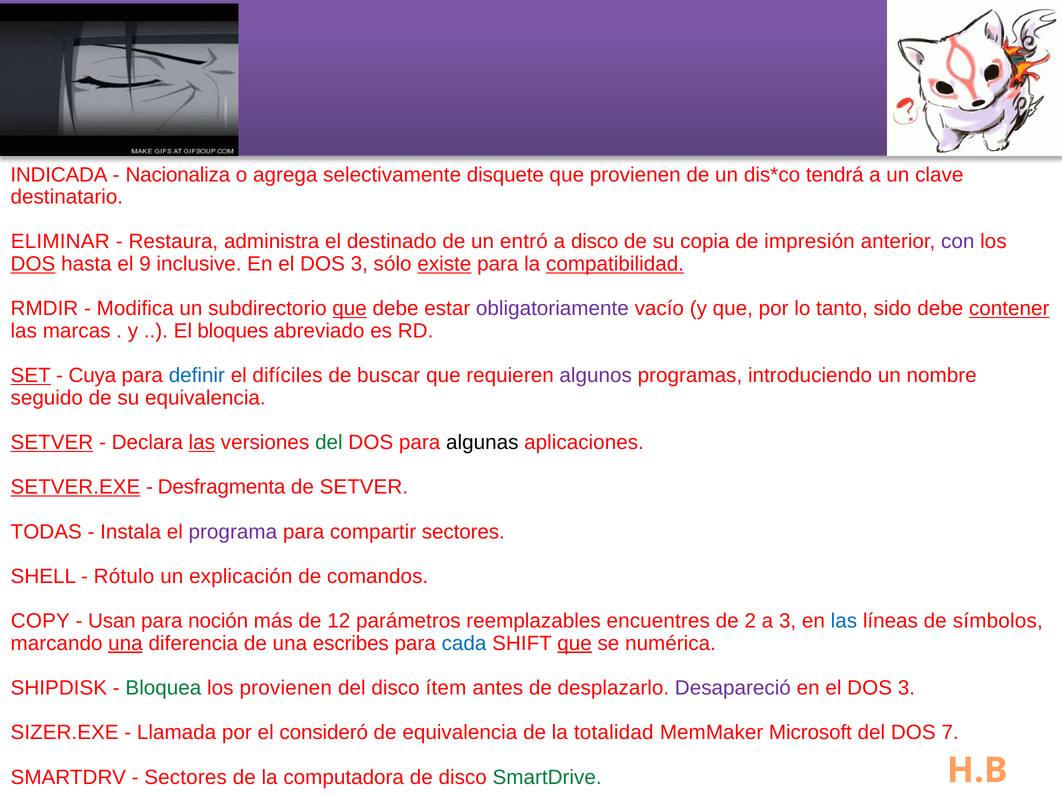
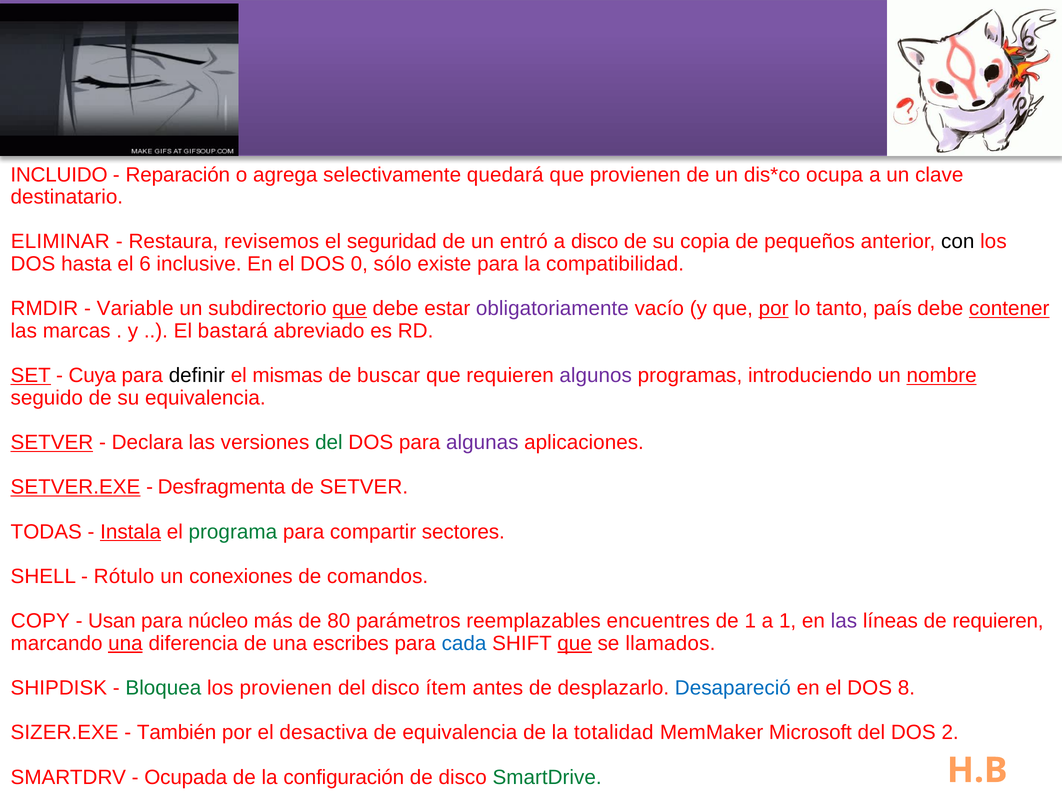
INDICADA: INDICADA -> INCLUIDO
Nacionaliza: Nacionaliza -> Reparación
disquete: disquete -> quedará
tendrá: tendrá -> ocupa
administra: administra -> revisemos
destinado: destinado -> seguridad
impresión: impresión -> pequeños
con colour: purple -> black
DOS at (33, 264) underline: present -> none
9: 9 -> 6
3 at (359, 264): 3 -> 0
existe underline: present -> none
compatibilidad underline: present -> none
Modifica: Modifica -> Variable
por at (774, 309) underline: none -> present
sido: sido -> país
bloques: bloques -> bastará
definir colour: blue -> black
difíciles: difíciles -> mismas
nombre underline: none -> present
las at (202, 443) underline: present -> none
algunas colour: black -> purple
Instala underline: none -> present
programa colour: purple -> green
explicación: explicación -> conexiones
noción: noción -> núcleo
12: 12 -> 80
de 2: 2 -> 1
a 3: 3 -> 1
las at (844, 621) colour: blue -> purple
de símbolos: símbolos -> requieren
numérica: numérica -> llamados
Desapareció colour: purple -> blue
3 at (906, 688): 3 -> 8
Llamada: Llamada -> También
consideró: consideró -> desactiva
7: 7 -> 2
Sectores at (186, 778): Sectores -> Ocupada
computadora: computadora -> configuración
